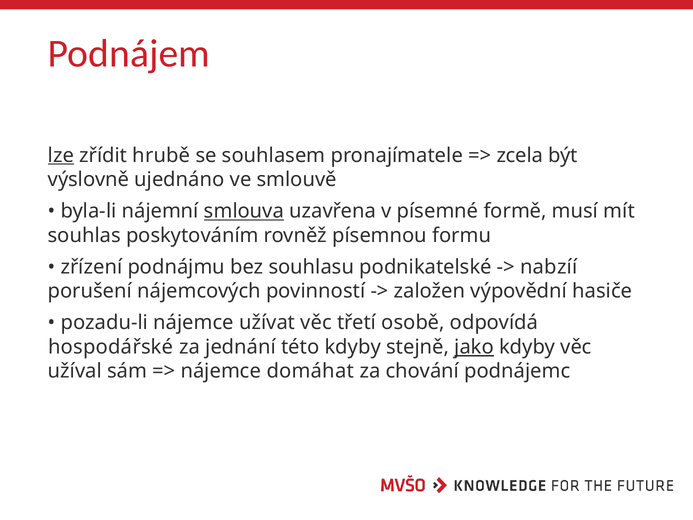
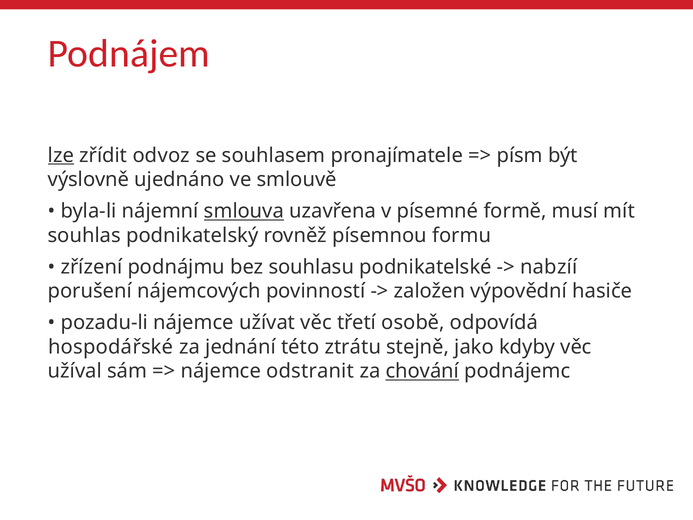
hrubě: hrubě -> odvoz
zcela: zcela -> písm
poskytováním: poskytováním -> podnikatelský
této kdyby: kdyby -> ztrátu
jako underline: present -> none
domáhat: domáhat -> odstranit
chování underline: none -> present
